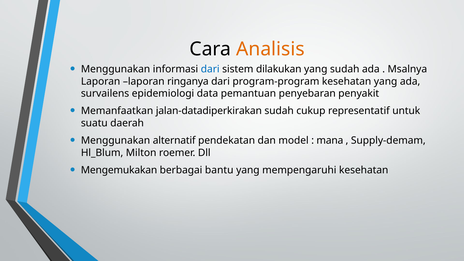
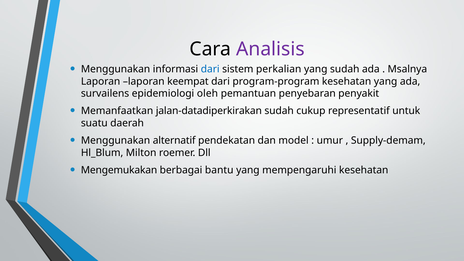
Analisis colour: orange -> purple
dilakukan: dilakukan -> perkalian
ringanya: ringanya -> keempat
data: data -> oleh
mana: mana -> umur
